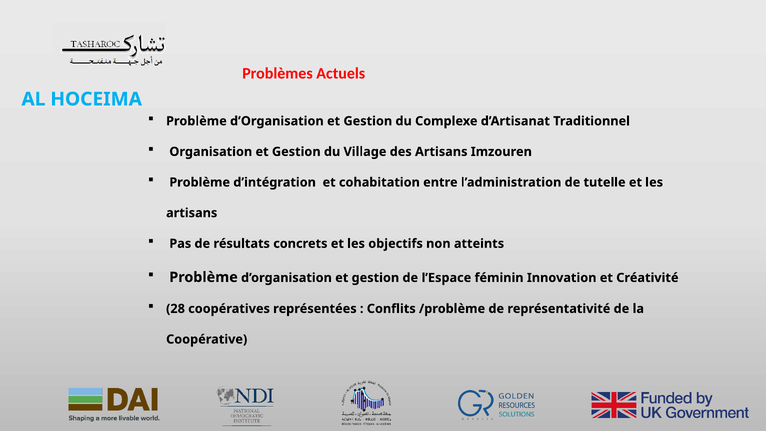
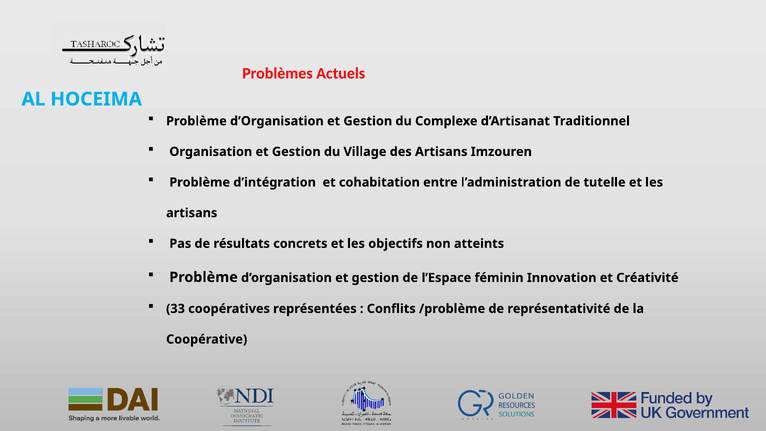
28: 28 -> 33
